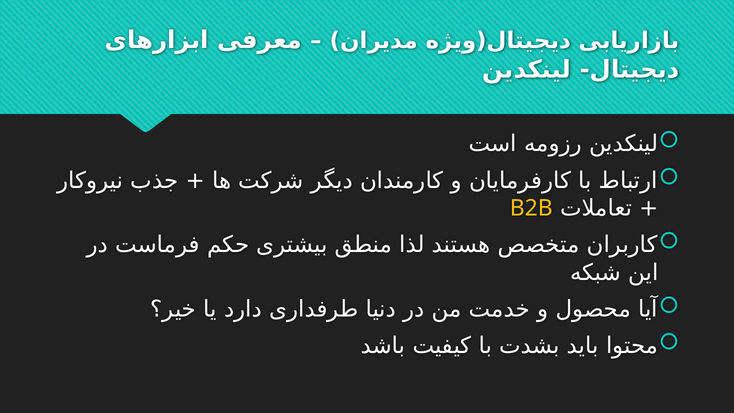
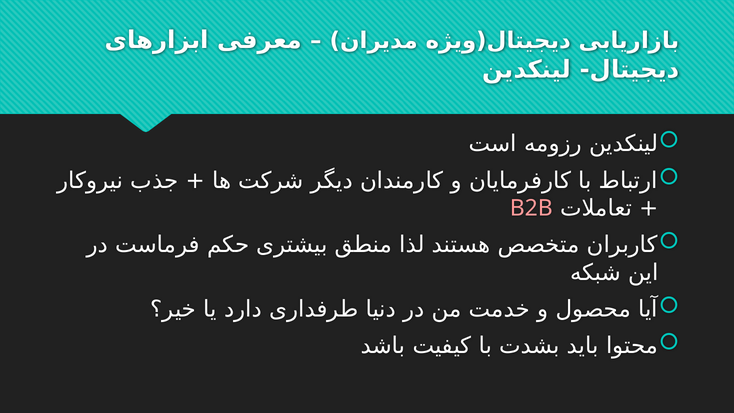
B2B colour: yellow -> pink
